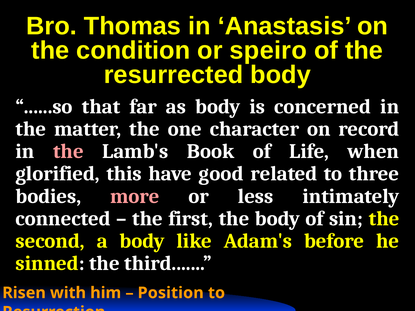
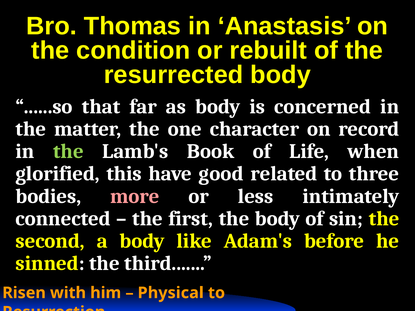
speiro: speiro -> rebuilt
the at (68, 152) colour: pink -> light green
Position: Position -> Physical
